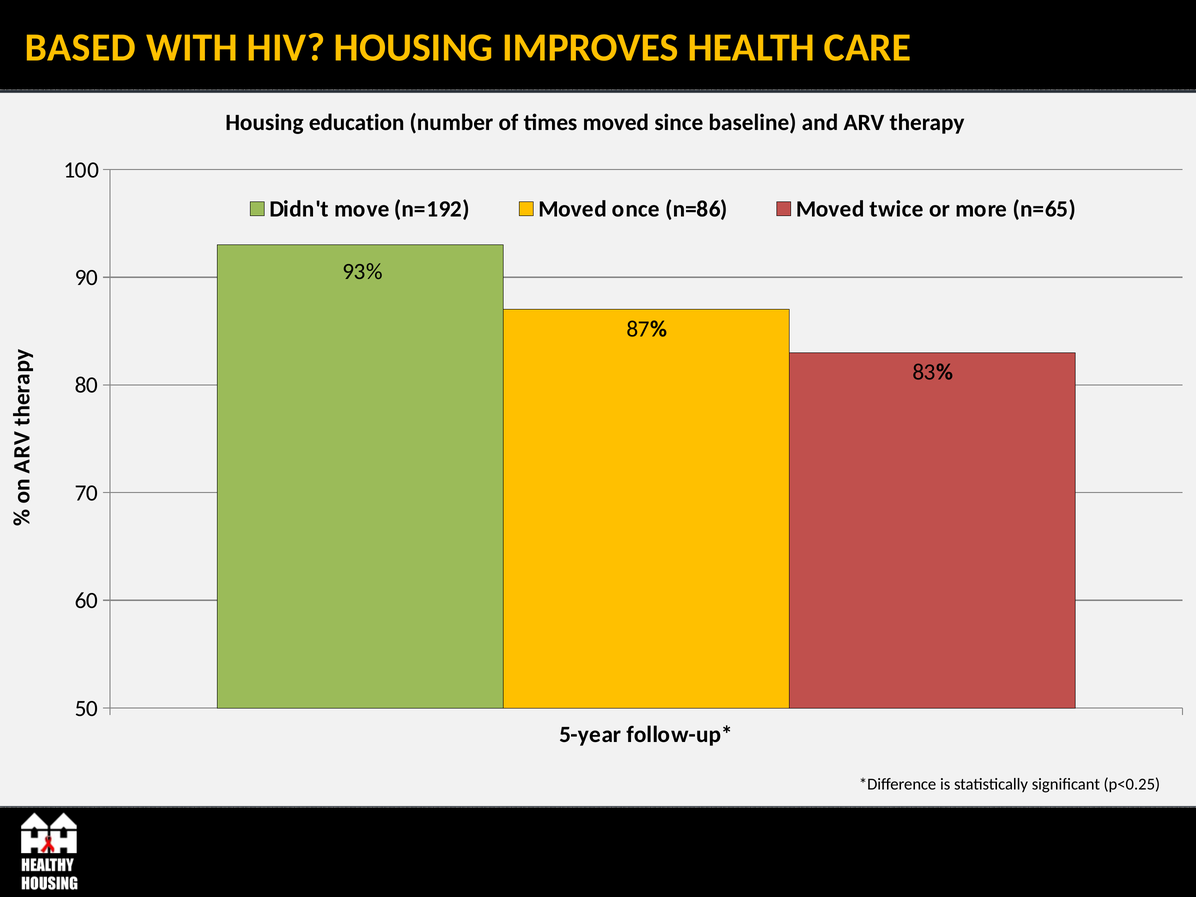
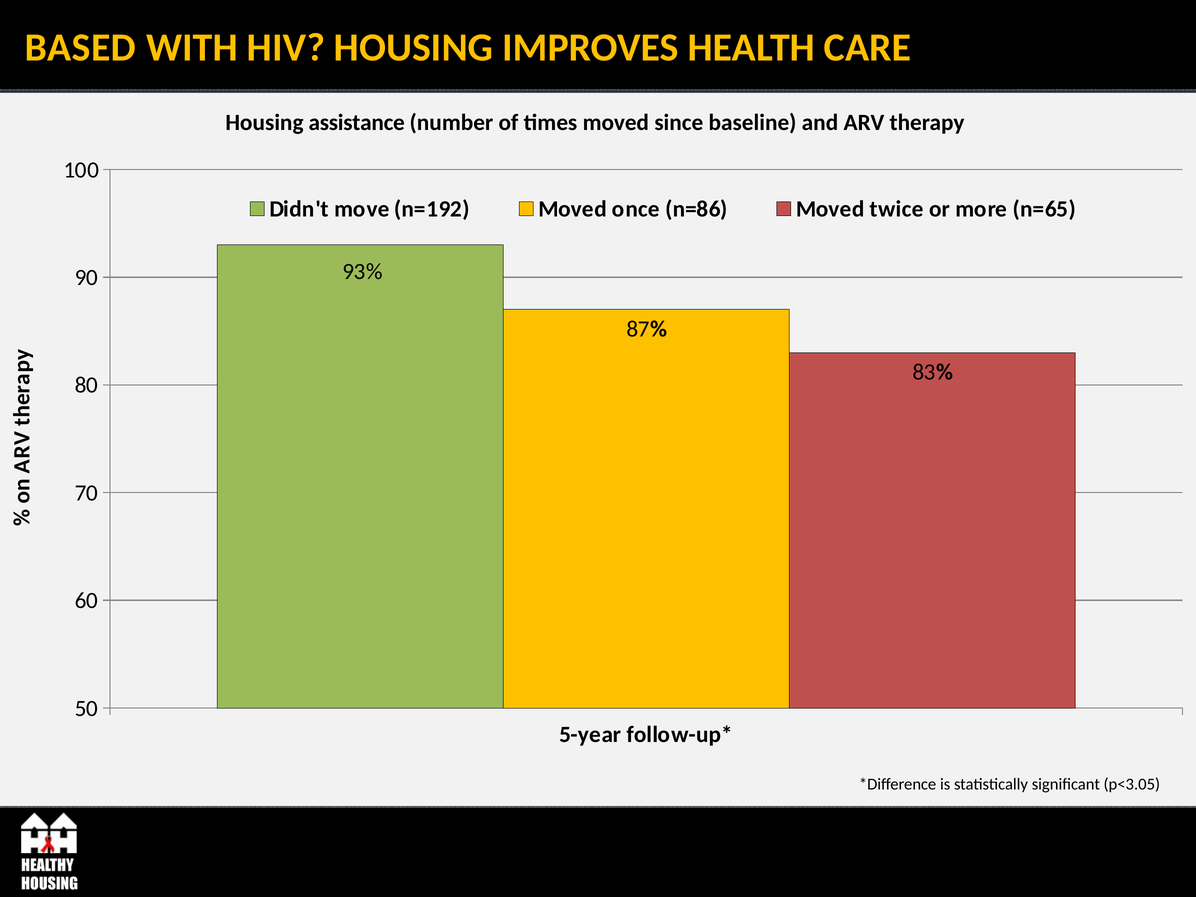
education: education -> assistance
p<0.25: p<0.25 -> p<3.05
